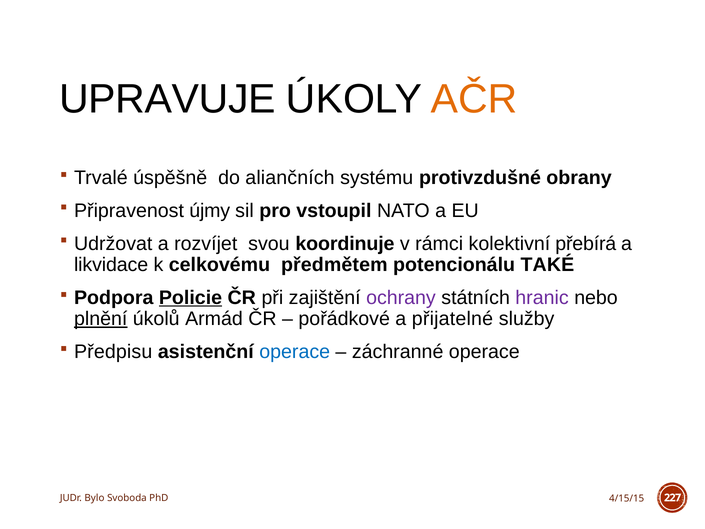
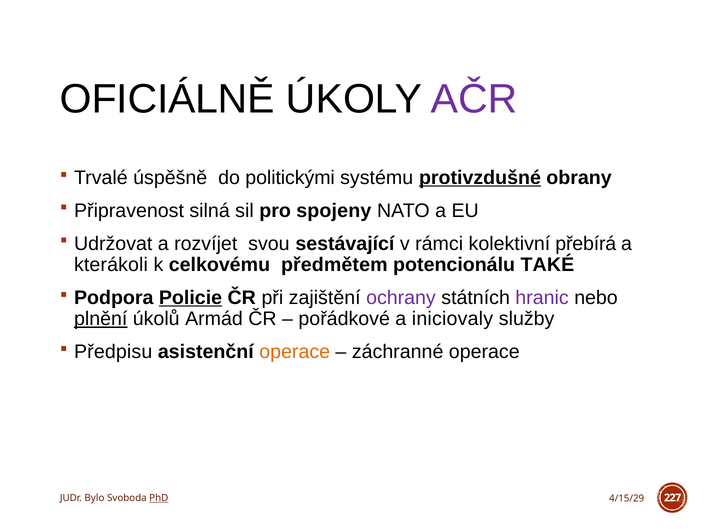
UPRAVUJE: UPRAVUJE -> OFICIÁLNĚ
AČR colour: orange -> purple
aliančních: aliančních -> politickými
protivzdušné underline: none -> present
újmy: újmy -> silná
vstoupil: vstoupil -> spojeny
koordinuje: koordinuje -> sestávající
likvidace: likvidace -> kterákoli
přijatelné: přijatelné -> iniciovaly
operace at (295, 352) colour: blue -> orange
PhD underline: none -> present
4/15/15: 4/15/15 -> 4/15/29
